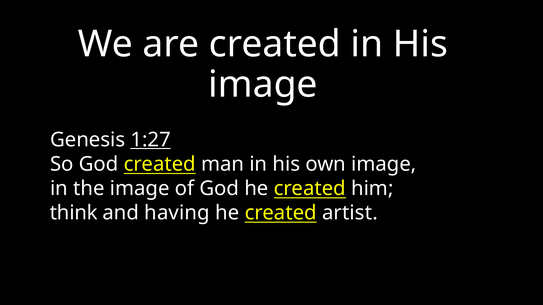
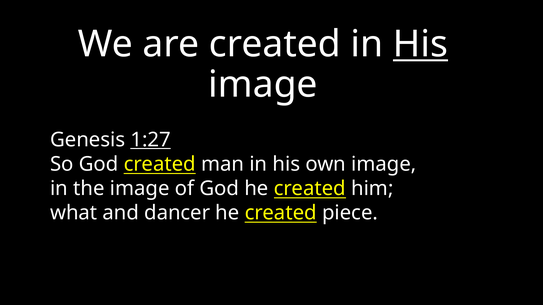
His at (421, 44) underline: none -> present
think: think -> what
having: having -> dancer
artist: artist -> piece
